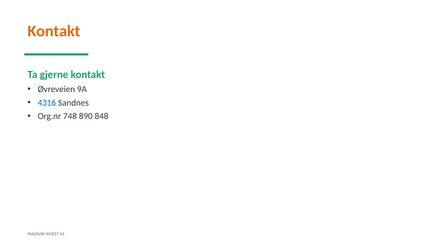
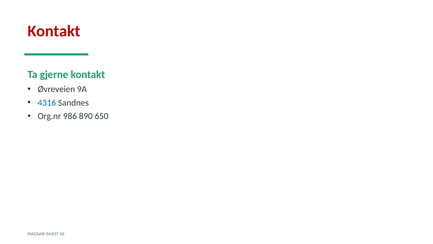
Kontakt at (54, 31) colour: orange -> red
748: 748 -> 986
848: 848 -> 650
